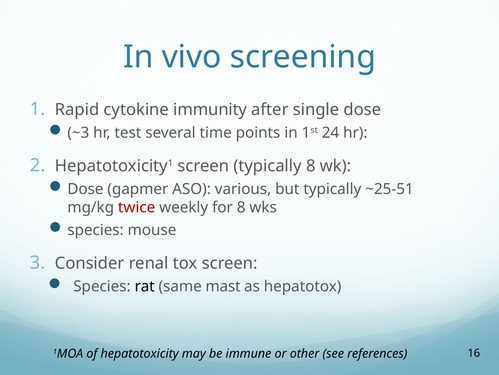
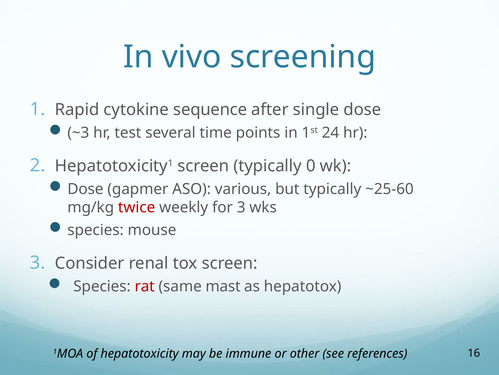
immunity: immunity -> sequence
typically 8: 8 -> 0
~25-51: ~25-51 -> ~25-60
for 8: 8 -> 3
rat colour: black -> red
